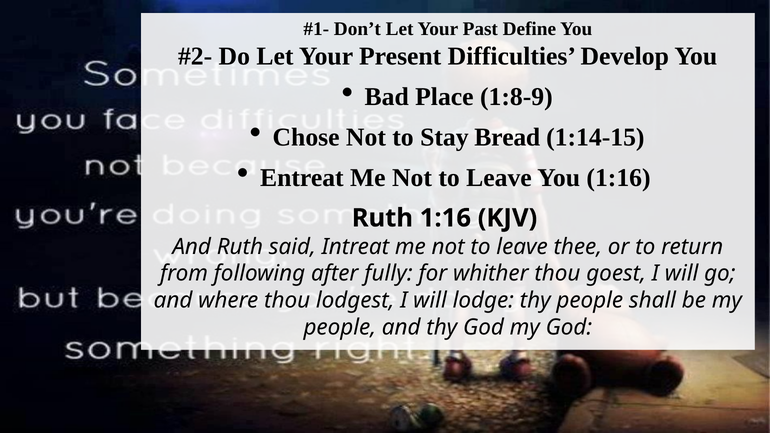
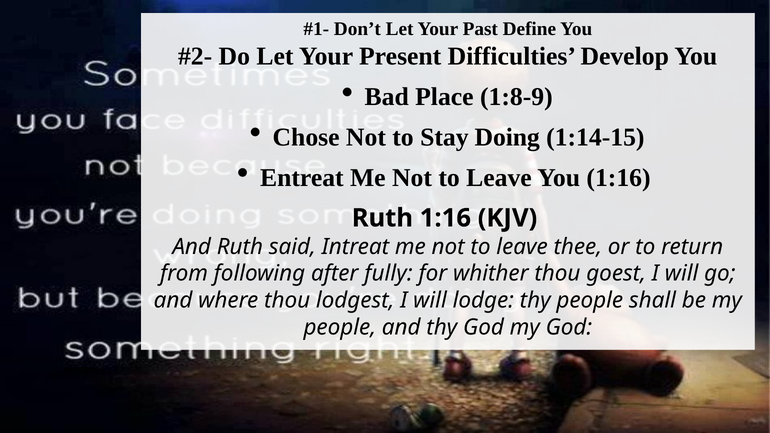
Bread: Bread -> Doing
